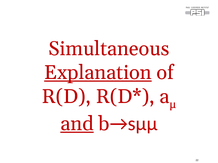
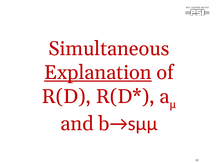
and underline: present -> none
